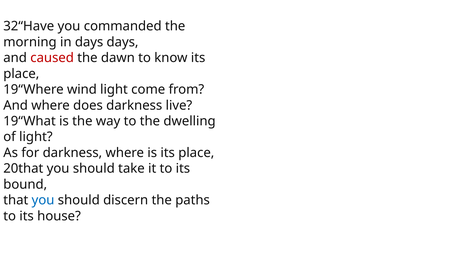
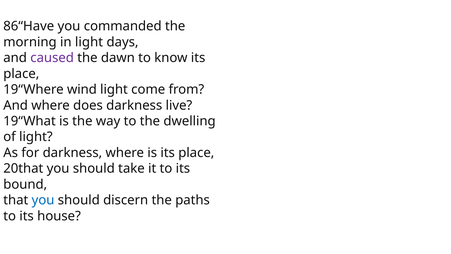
32“Have: 32“Have -> 86“Have
in days: days -> light
caused colour: red -> purple
